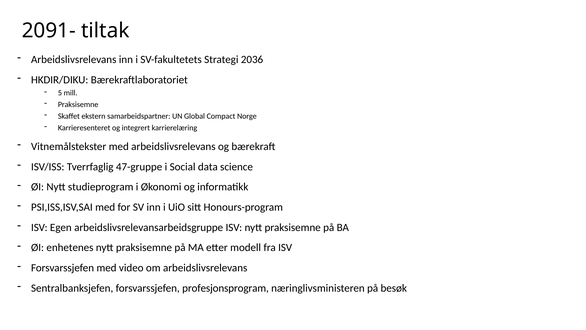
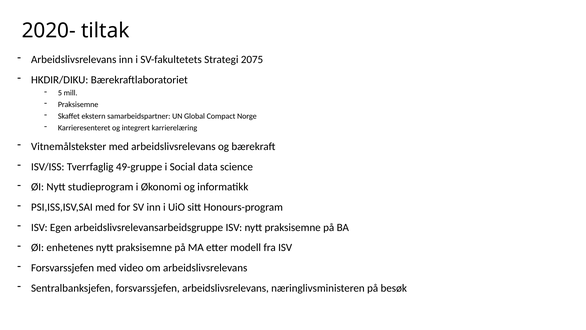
2091-: 2091- -> 2020-
2036: 2036 -> 2075
47-gruppe: 47-gruppe -> 49-gruppe
forsvarssjefen profesjonsprogram: profesjonsprogram -> arbeidslivsrelevans
